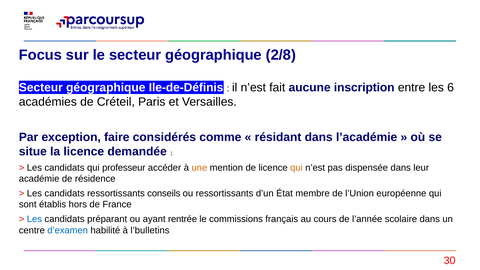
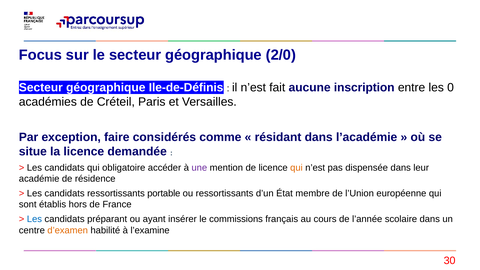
2/8: 2/8 -> 2/0
6: 6 -> 0
professeur: professeur -> obligatoire
une colour: orange -> purple
conseils: conseils -> portable
rentrée: rentrée -> insérer
d’examen colour: blue -> orange
l’bulletins: l’bulletins -> l’examine
